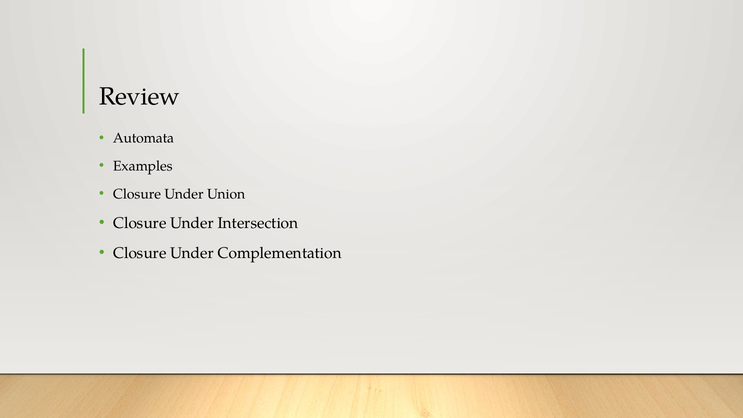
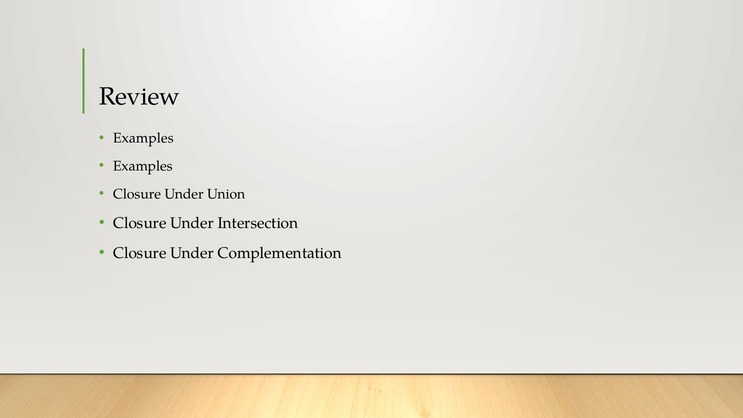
Automata at (143, 138): Automata -> Examples
